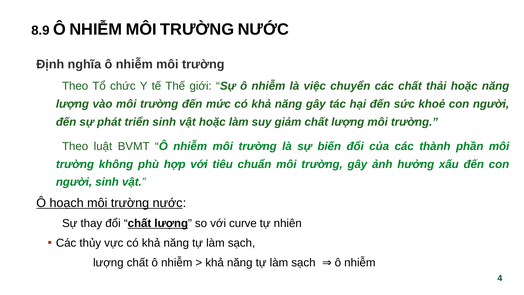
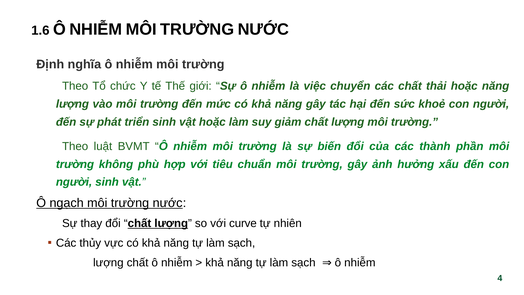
8.9: 8.9 -> 1.6
hoạch: hoạch -> ngạch
